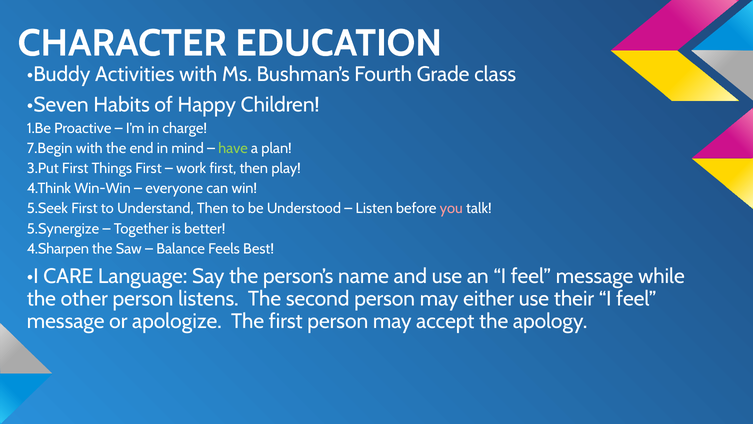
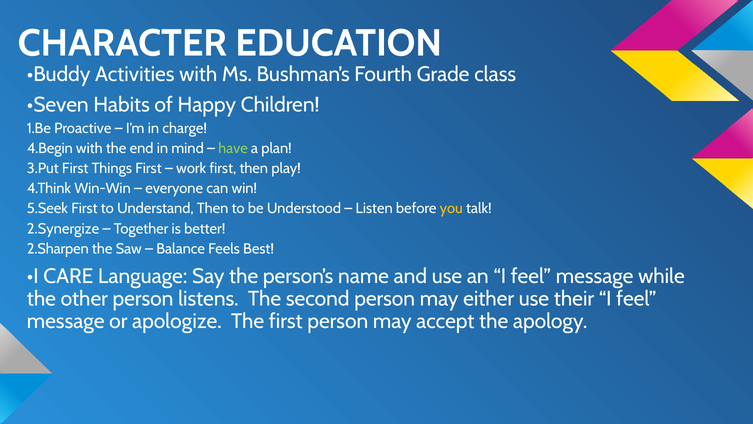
7.Begin: 7.Begin -> 4.Begin
you colour: pink -> yellow
5.Synergize: 5.Synergize -> 2.Synergize
4.Sharpen: 4.Sharpen -> 2.Sharpen
